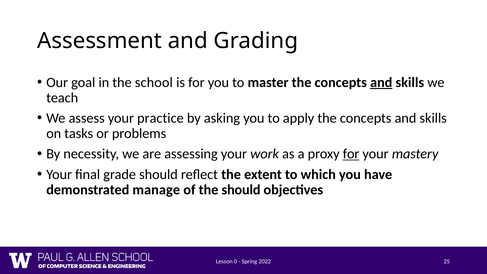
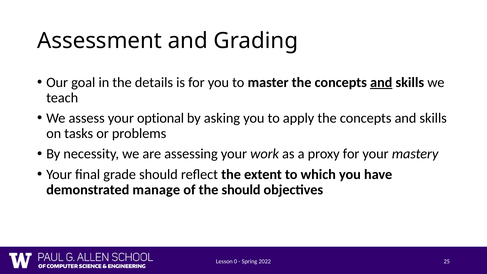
school: school -> details
practice: practice -> optional
for at (351, 154) underline: present -> none
